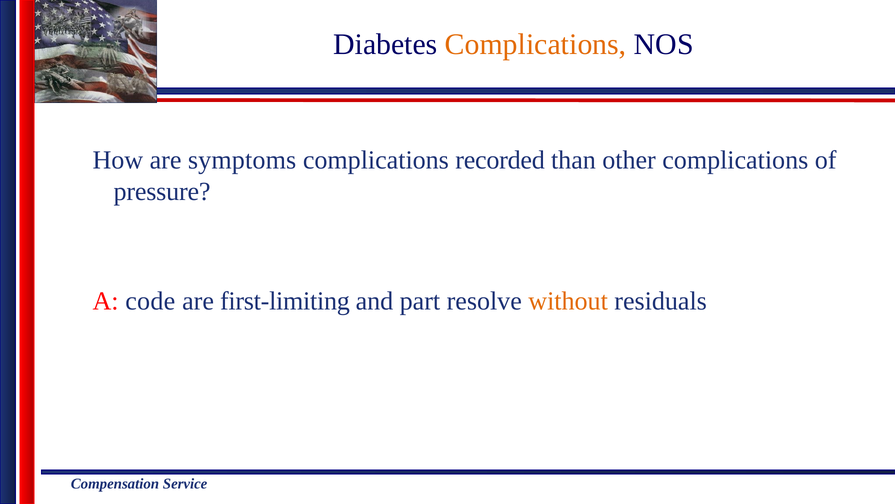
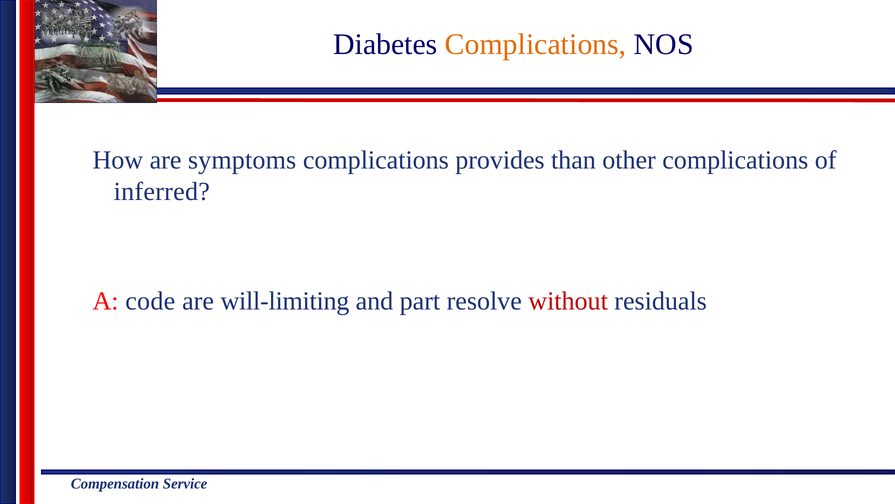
recorded: recorded -> provides
pressure: pressure -> inferred
first-limiting: first-limiting -> will-limiting
without colour: orange -> red
